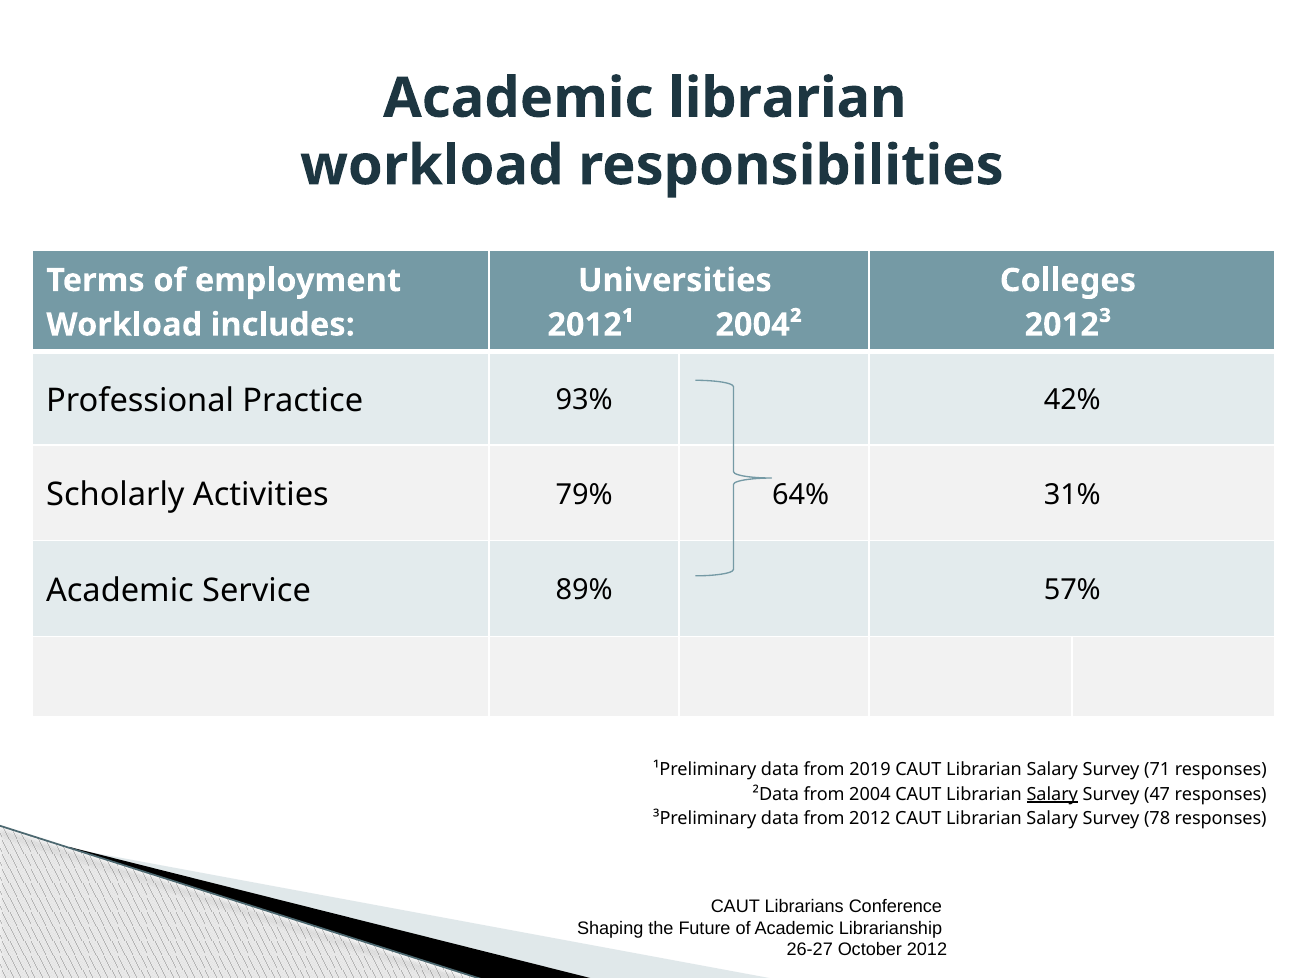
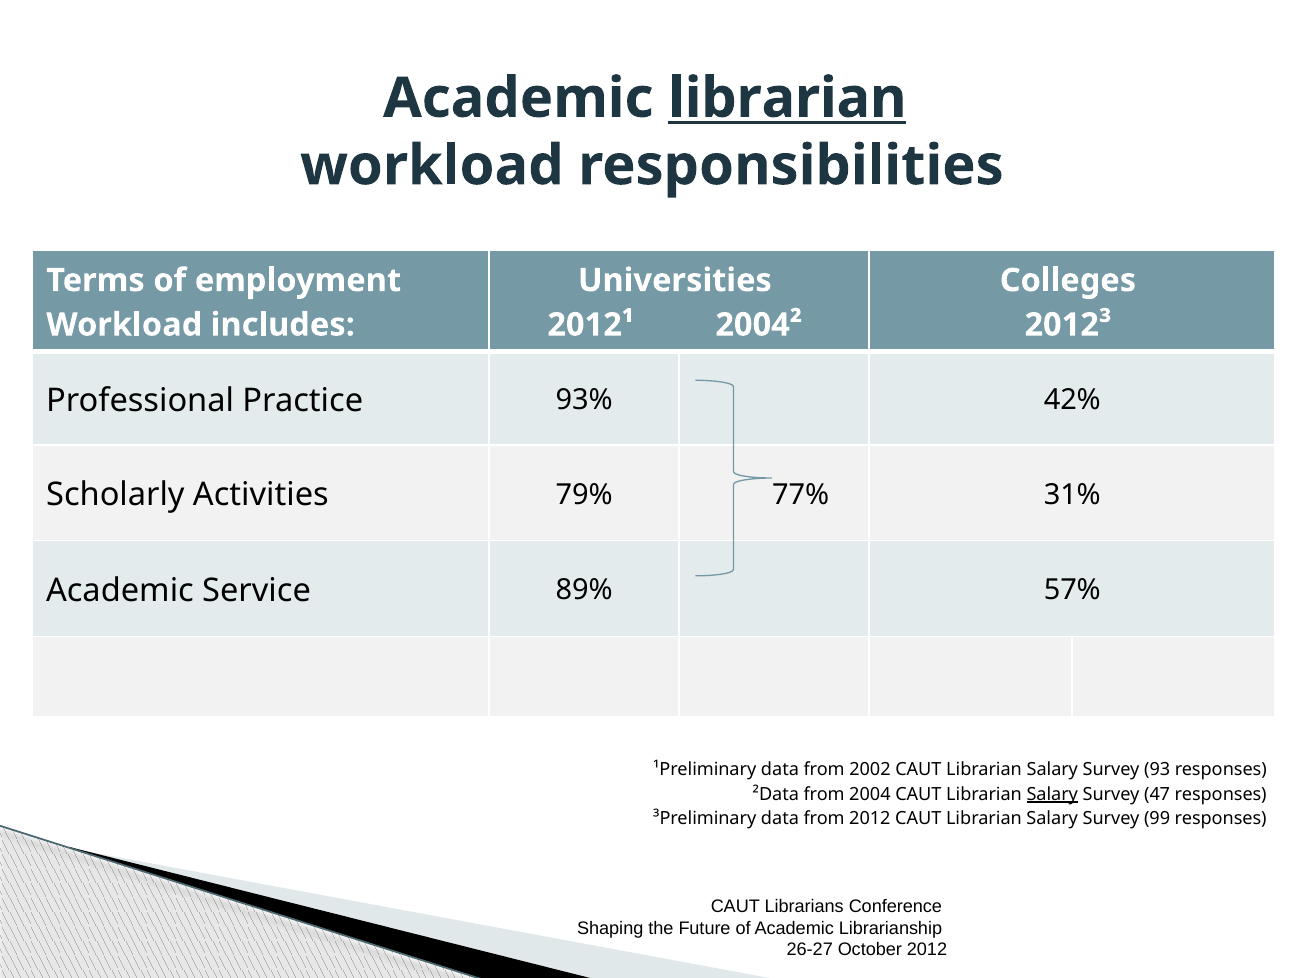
librarian at (787, 98) underline: none -> present
64%: 64% -> 77%
2019: 2019 -> 2002
71: 71 -> 93
78: 78 -> 99
